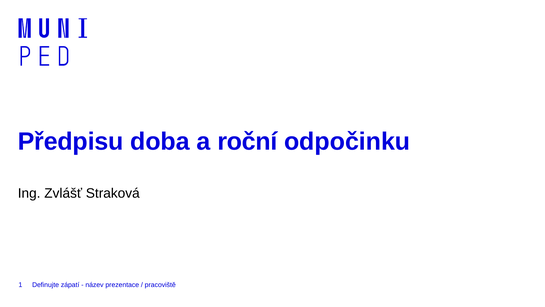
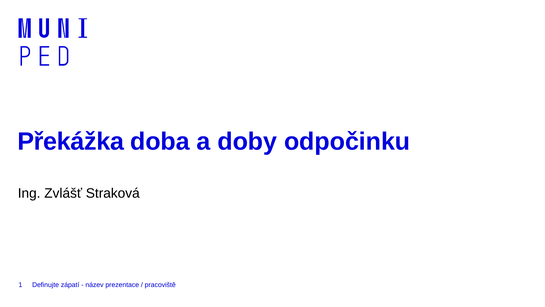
Předpisu: Předpisu -> Překážka
roční: roční -> doby
